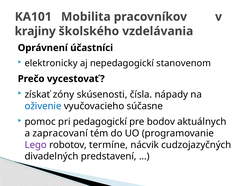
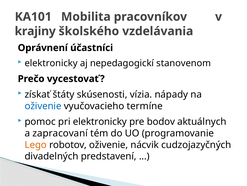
zóny: zóny -> štáty
čísla: čísla -> vízia
súčasne: súčasne -> termíne
pri pedagogickí: pedagogickí -> elektronicky
Lego colour: purple -> orange
robotov termíne: termíne -> oživenie
